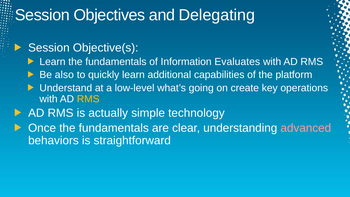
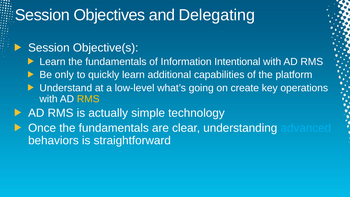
Evaluates: Evaluates -> Intentional
also: also -> only
advanced colour: pink -> light blue
